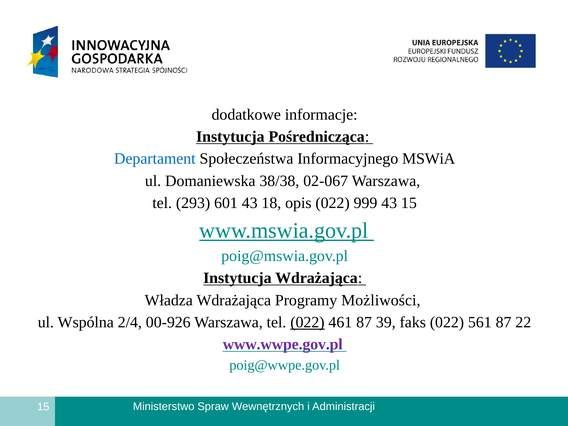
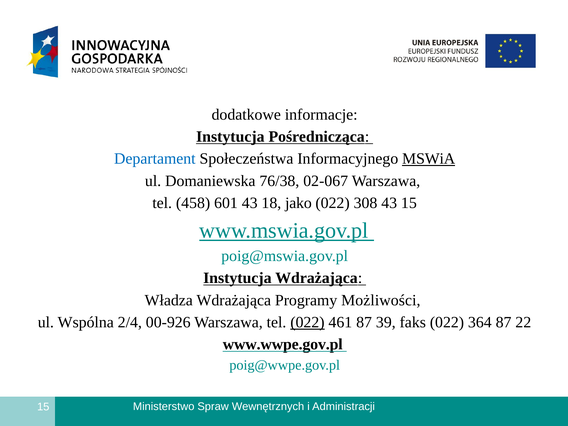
MSWiA underline: none -> present
38/38: 38/38 -> 76/38
293: 293 -> 458
opis: opis -> jako
999: 999 -> 308
561: 561 -> 364
www.wwpe.gov.pl colour: purple -> black
